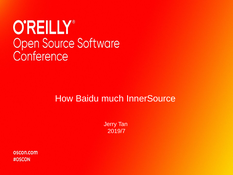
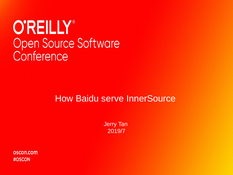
much: much -> serve
